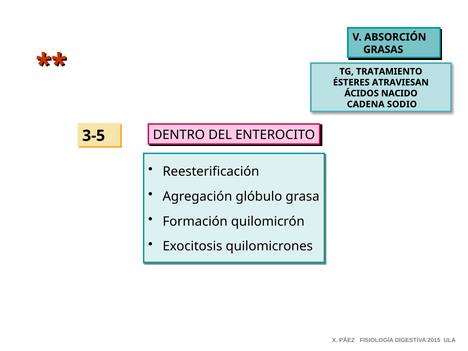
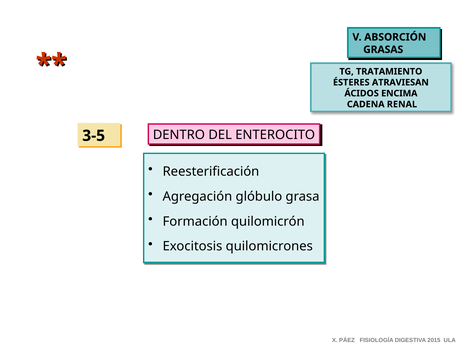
NACIDO: NACIDO -> ENCIMA
SODIO: SODIO -> RENAL
